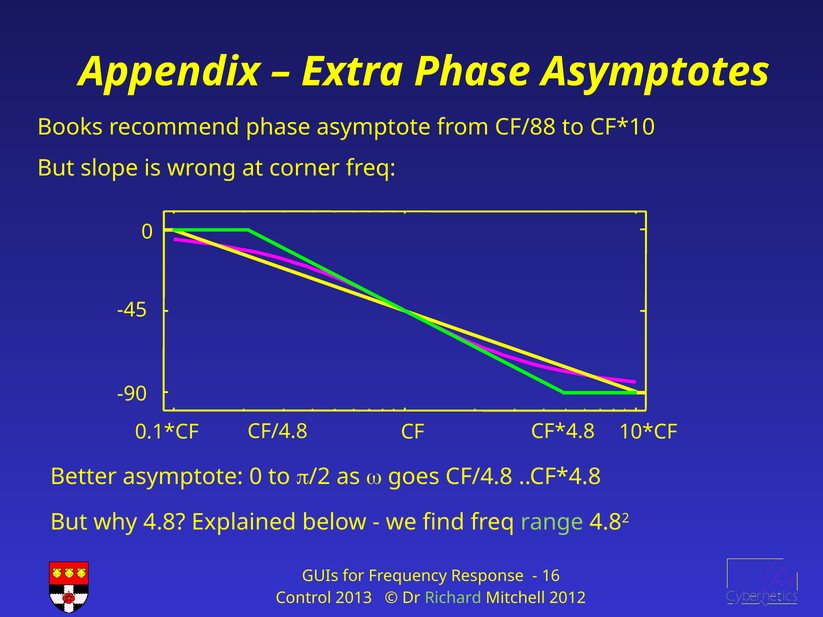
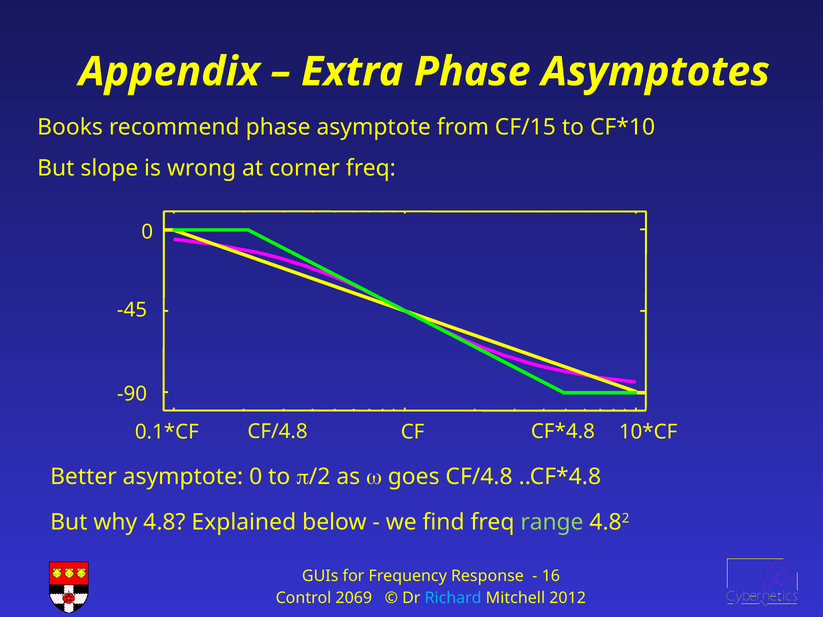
CF/88: CF/88 -> CF/15
2013: 2013 -> 2069
Richard colour: light green -> light blue
